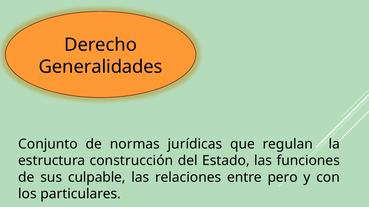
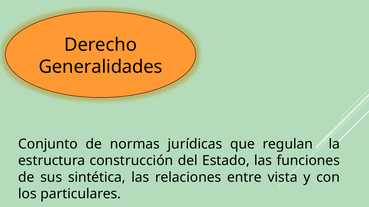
culpable: culpable -> sintética
pero: pero -> vista
